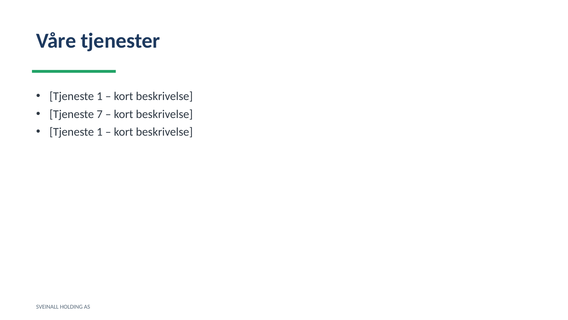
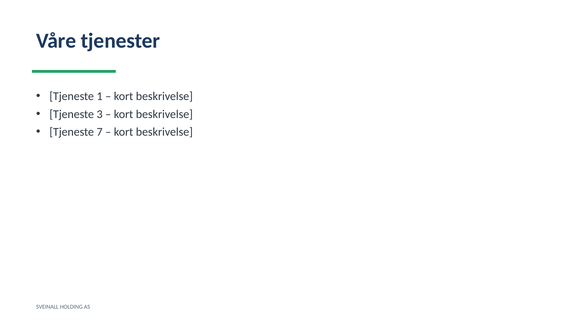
7: 7 -> 3
1 at (100, 132): 1 -> 7
